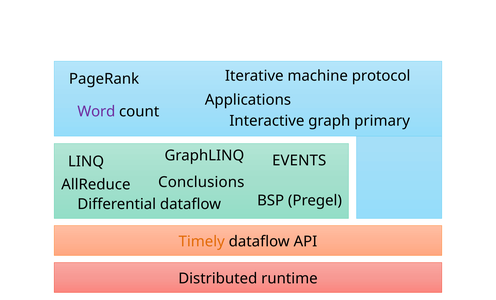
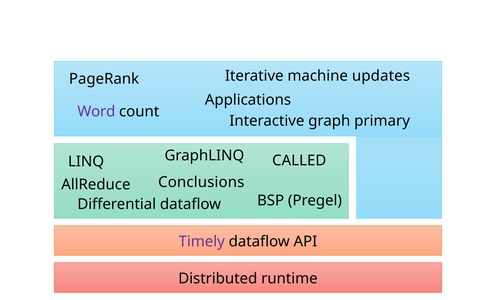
protocol: protocol -> updates
EVENTS: EVENTS -> CALLED
Timely colour: orange -> purple
